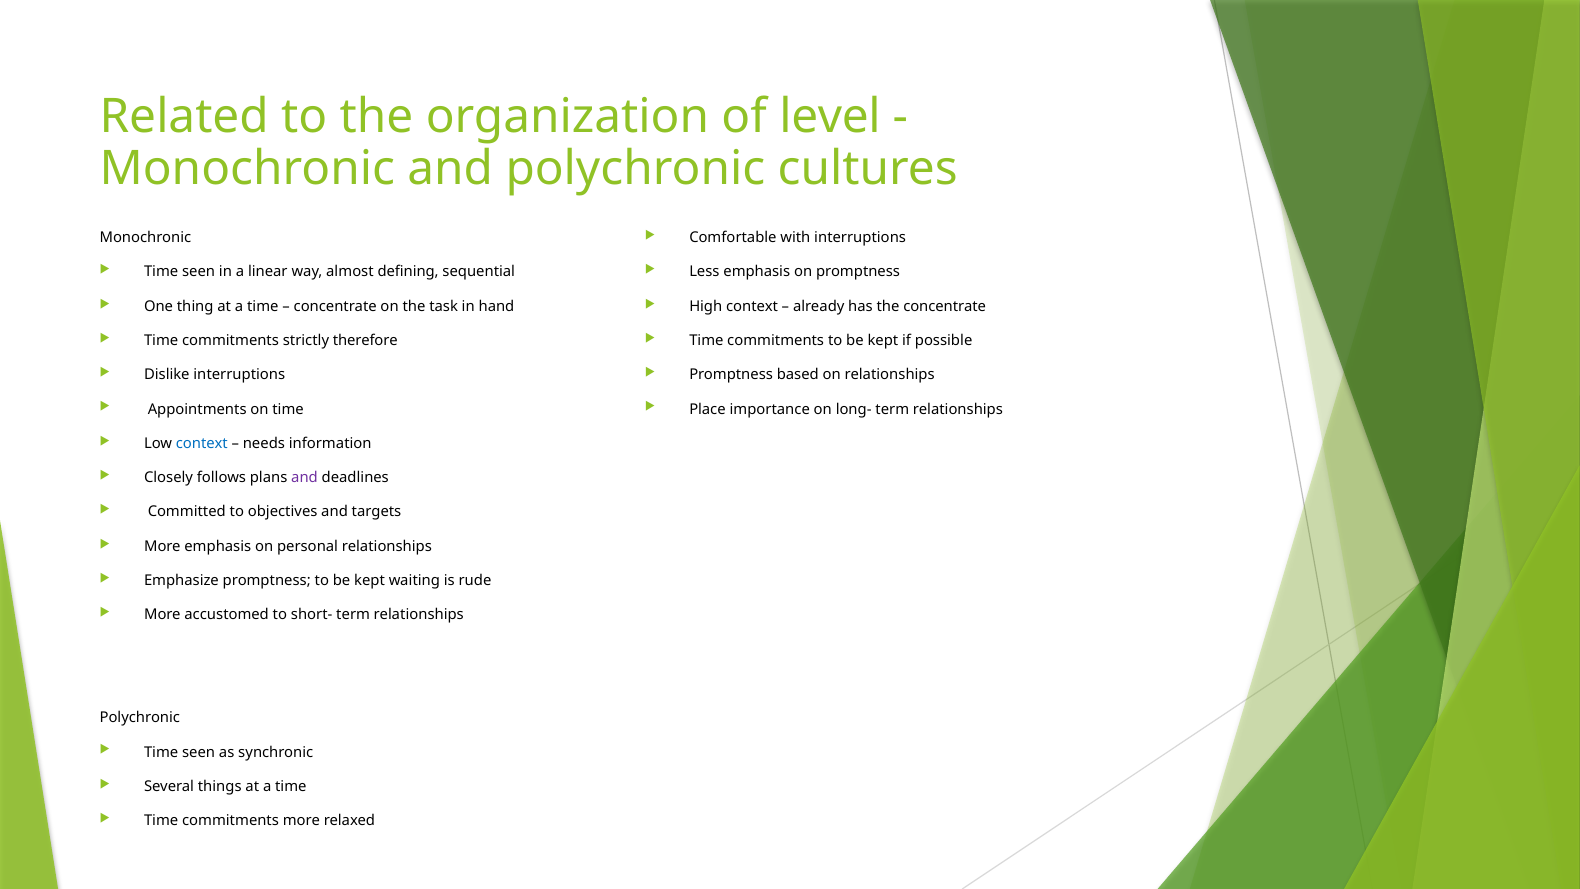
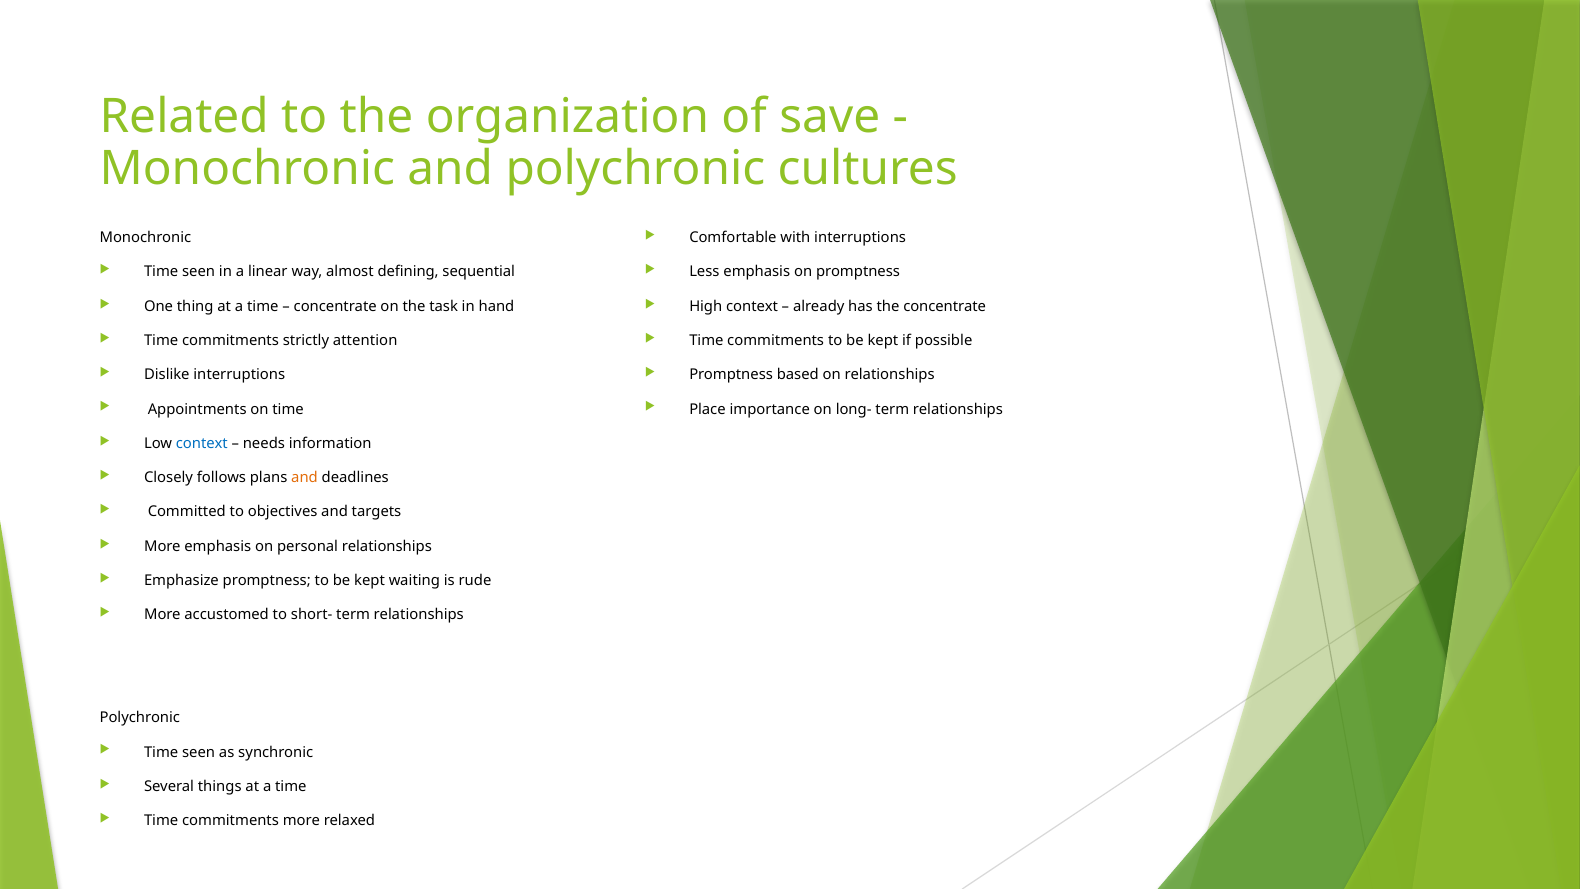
level: level -> save
therefore: therefore -> attention
and at (304, 478) colour: purple -> orange
